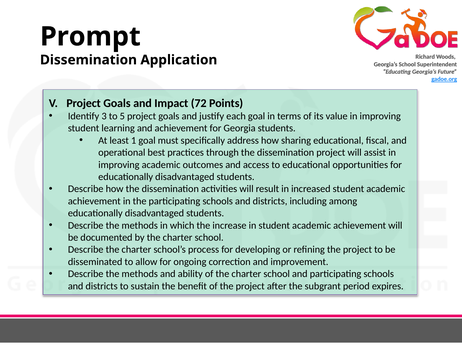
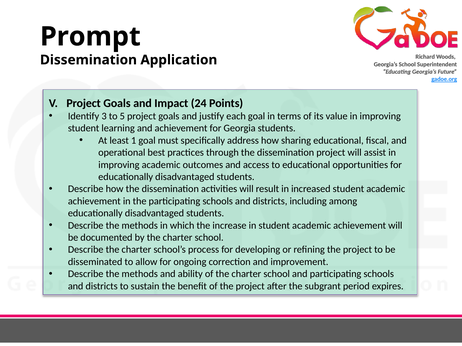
72: 72 -> 24
